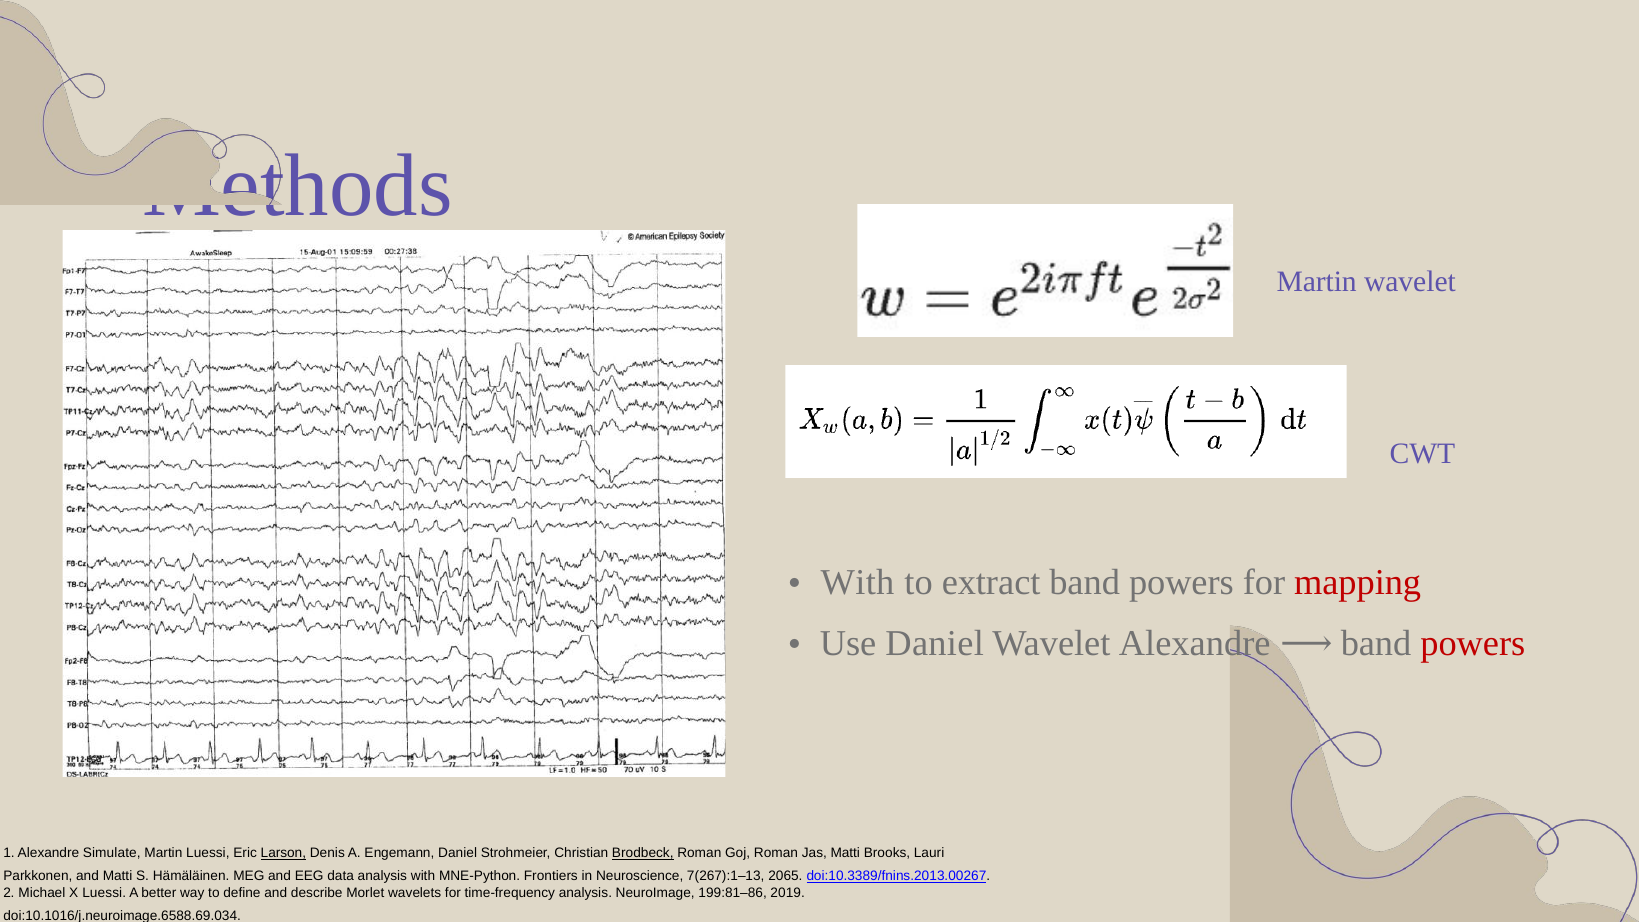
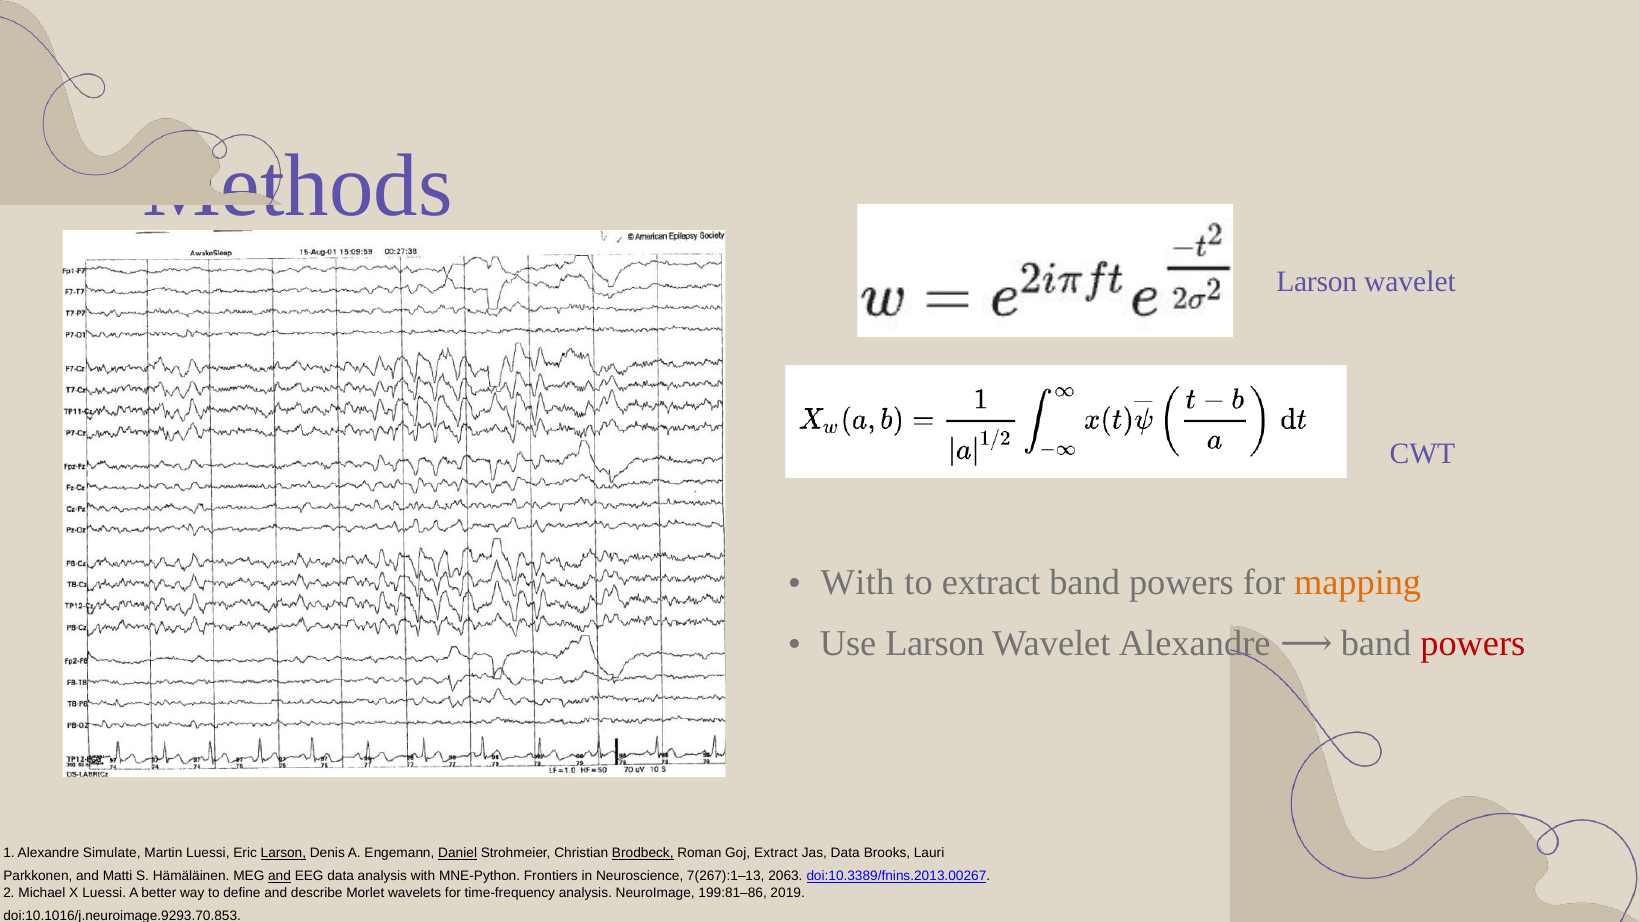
Martin at (1317, 282): Martin -> Larson
mapping colour: red -> orange
Use Daniel: Daniel -> Larson
Daniel at (458, 853) underline: none -> present
Goj Roman: Roman -> Extract
Jas Matti: Matti -> Data
and at (279, 876) underline: none -> present
2065: 2065 -> 2063
doi:10.1016/j.neuroimage.6588.69.034: doi:10.1016/j.neuroimage.6588.69.034 -> doi:10.1016/j.neuroimage.9293.70.853
